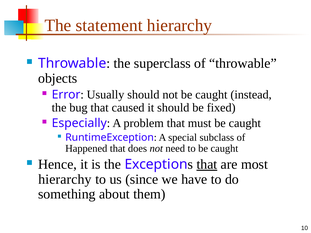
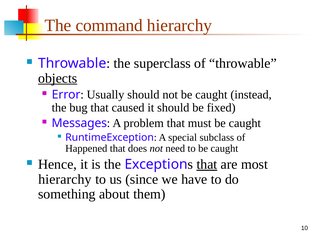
statement: statement -> command
objects underline: none -> present
Especially: Especially -> Messages
